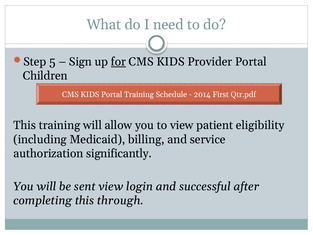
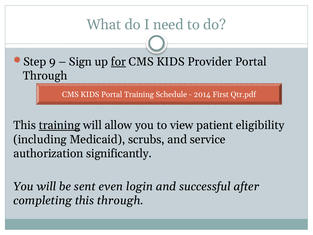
5: 5 -> 9
Children at (45, 76): Children -> Through
training at (60, 125) underline: none -> present
billing: billing -> scrubs
sent view: view -> even
